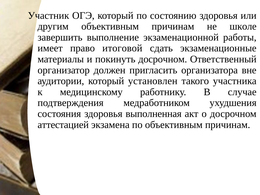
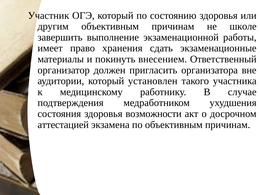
итоговой: итоговой -> хранения
покинуть досрочном: досрочном -> внесением
выполненная: выполненная -> возможности
